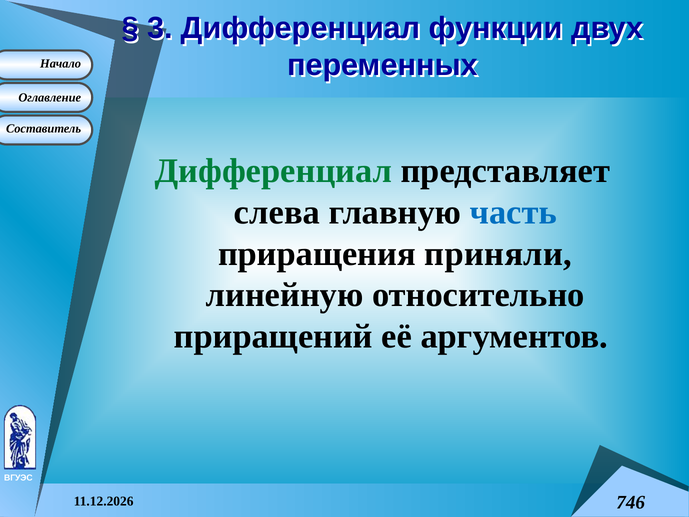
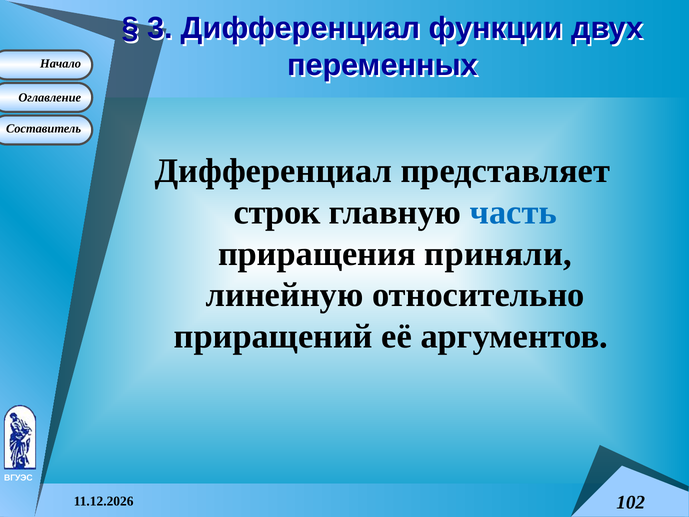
Дифференциал at (273, 171) colour: green -> black
слева: слева -> строк
746: 746 -> 102
